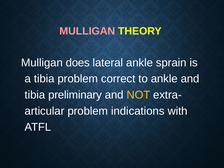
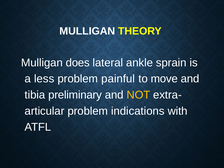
MULLIGAN at (87, 31) colour: pink -> white
a tibia: tibia -> less
correct: correct -> painful
to ankle: ankle -> move
